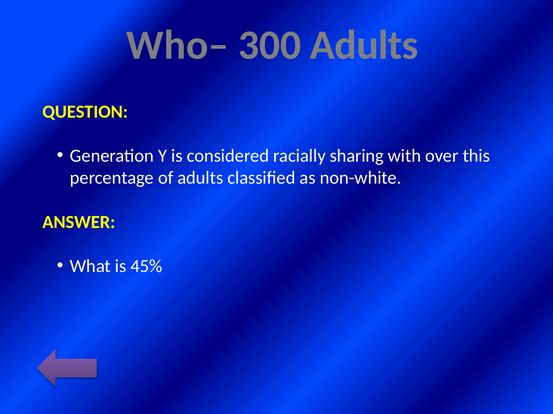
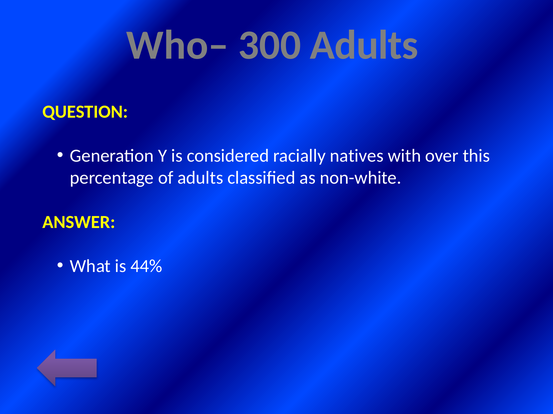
sharing: sharing -> natives
45%: 45% -> 44%
